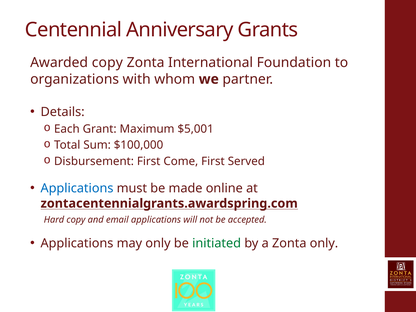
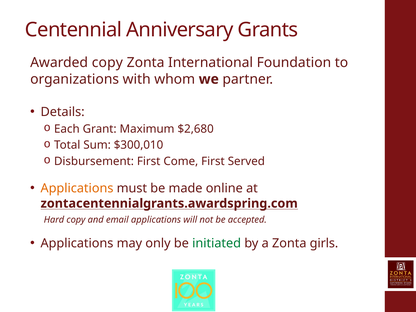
$5,001: $5,001 -> $2,680
$100,000: $100,000 -> $300,010
Applications at (77, 188) colour: blue -> orange
Zonta only: only -> girls
